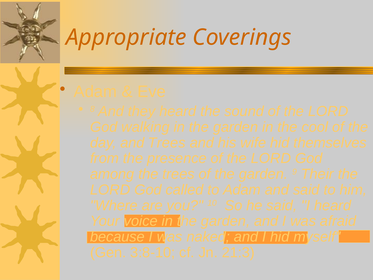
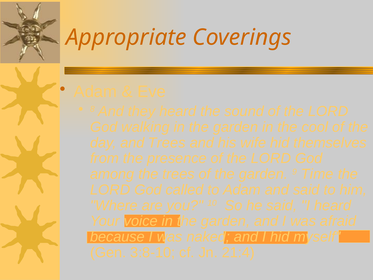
Their: Their -> Time
21:3: 21:3 -> 21:4
